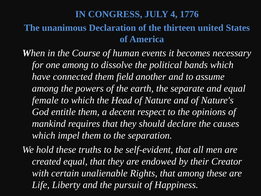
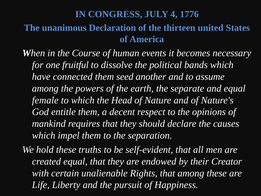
one among: among -> fruitful
field: field -> seed
